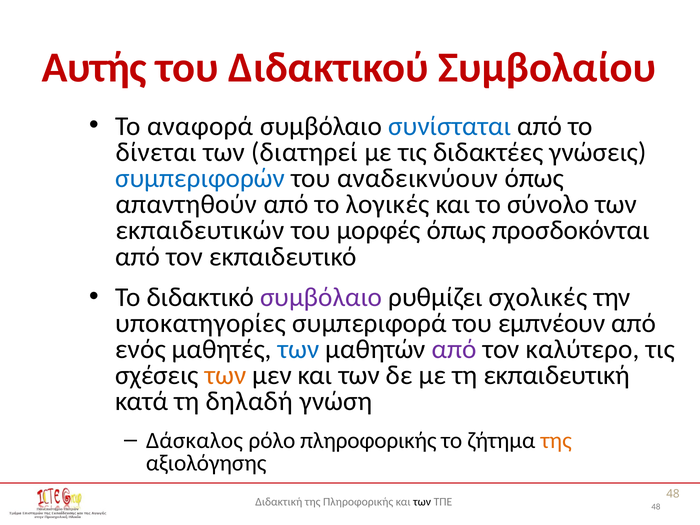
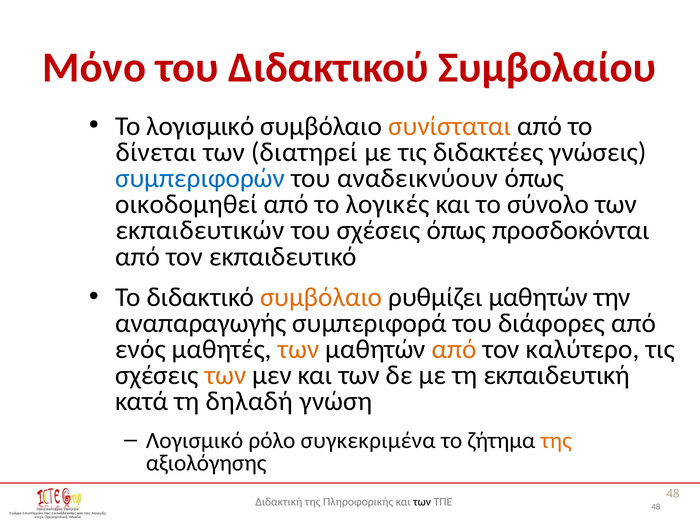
Αυτής: Αυτής -> Μόνο
Το αναφορά: αναφορά -> λογισμικό
συνίσταται colour: blue -> orange
απαντηθούν: απαντηθούν -> οικοδομηθεί
του μορφές: μορφές -> σχέσεις
συμβόλαιο at (321, 297) colour: purple -> orange
ρυθμίζει σχολικές: σχολικές -> μαθητών
υποκατηγορίες: υποκατηγορίες -> αναπαραγωγής
εμπνέουν: εμπνέουν -> διάφορες
των at (299, 349) colour: blue -> orange
από at (454, 349) colour: purple -> orange
Δάσκαλος at (194, 440): Δάσκαλος -> Λογισμικό
ρόλο πληροφορικής: πληροφορικής -> συγκεκριμένα
